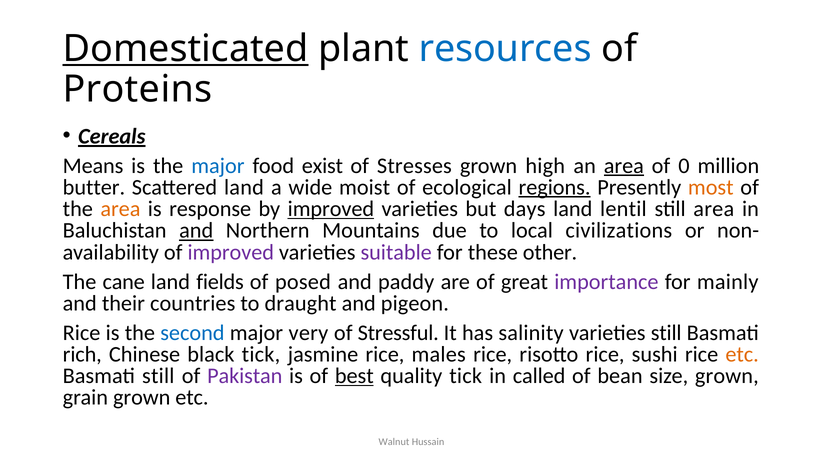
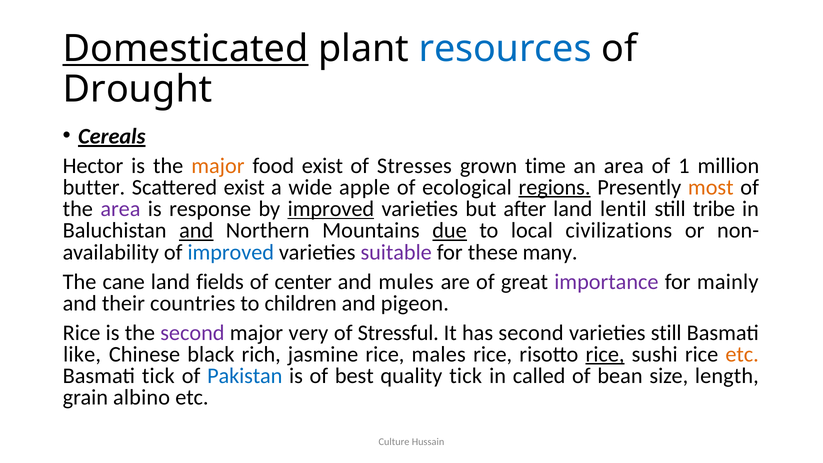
Proteins: Proteins -> Drought
Means: Means -> Hector
major at (218, 166) colour: blue -> orange
high: high -> time
area at (624, 166) underline: present -> none
0: 0 -> 1
Scattered land: land -> exist
moist: moist -> apple
area at (120, 209) colour: orange -> purple
days: days -> after
still area: area -> tribe
due underline: none -> present
improved at (231, 252) colour: purple -> blue
other: other -> many
posed: posed -> center
paddy: paddy -> mules
draught: draught -> children
second at (192, 333) colour: blue -> purple
has salinity: salinity -> second
rich: rich -> like
black tick: tick -> rich
rice at (605, 354) underline: none -> present
Basmati still: still -> tick
Pakistan colour: purple -> blue
best underline: present -> none
size grown: grown -> length
grain grown: grown -> albino
Walnut: Walnut -> Culture
